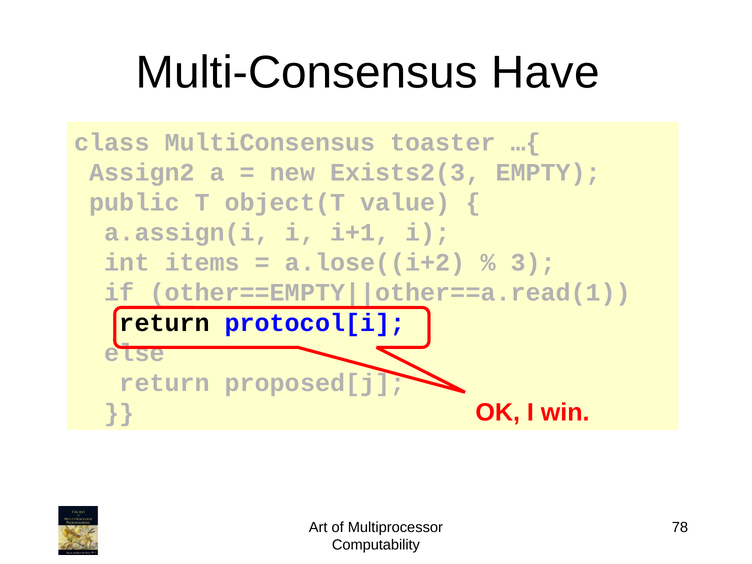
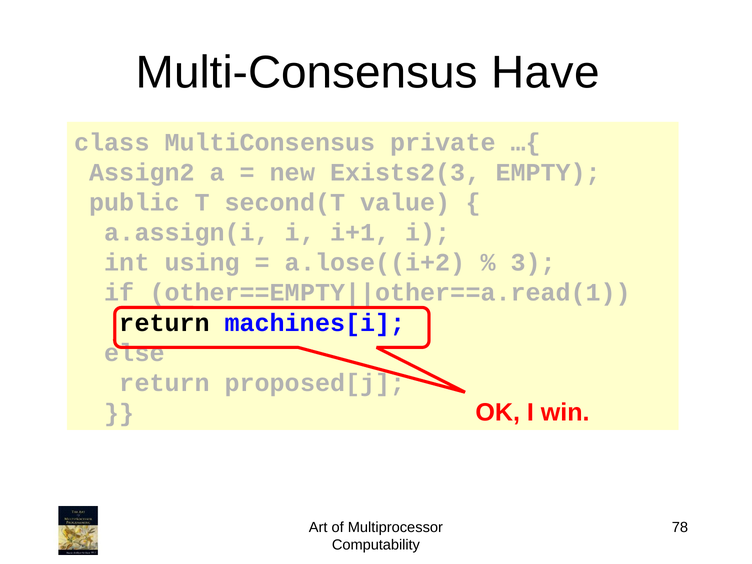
toaster: toaster -> private
object(T: object(T -> second(T
items: items -> using
protocol[i: protocol[i -> machines[i
